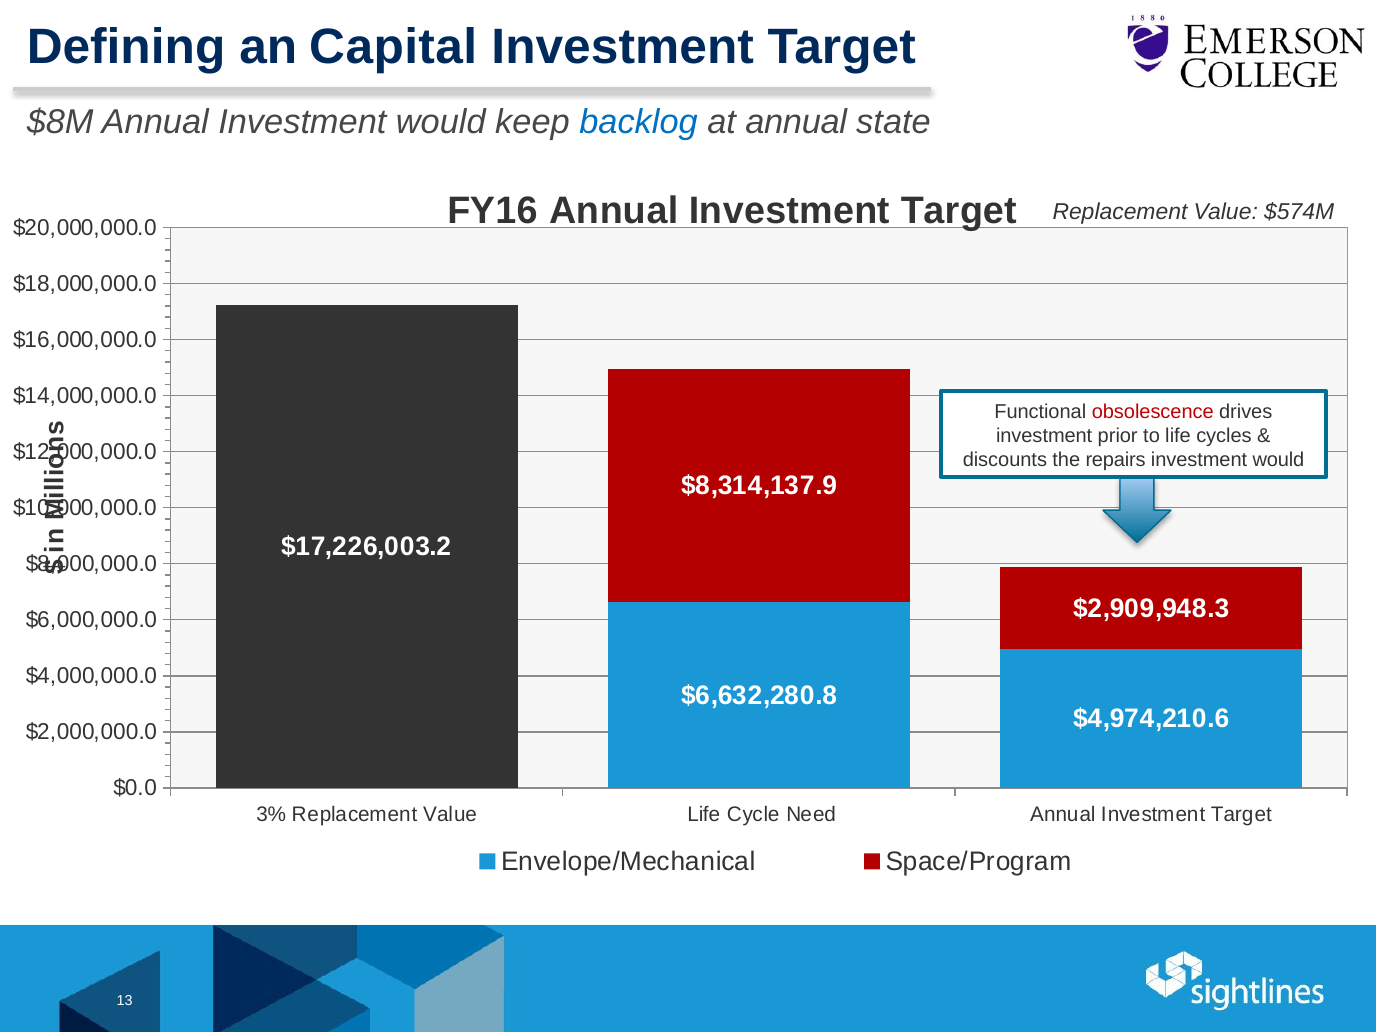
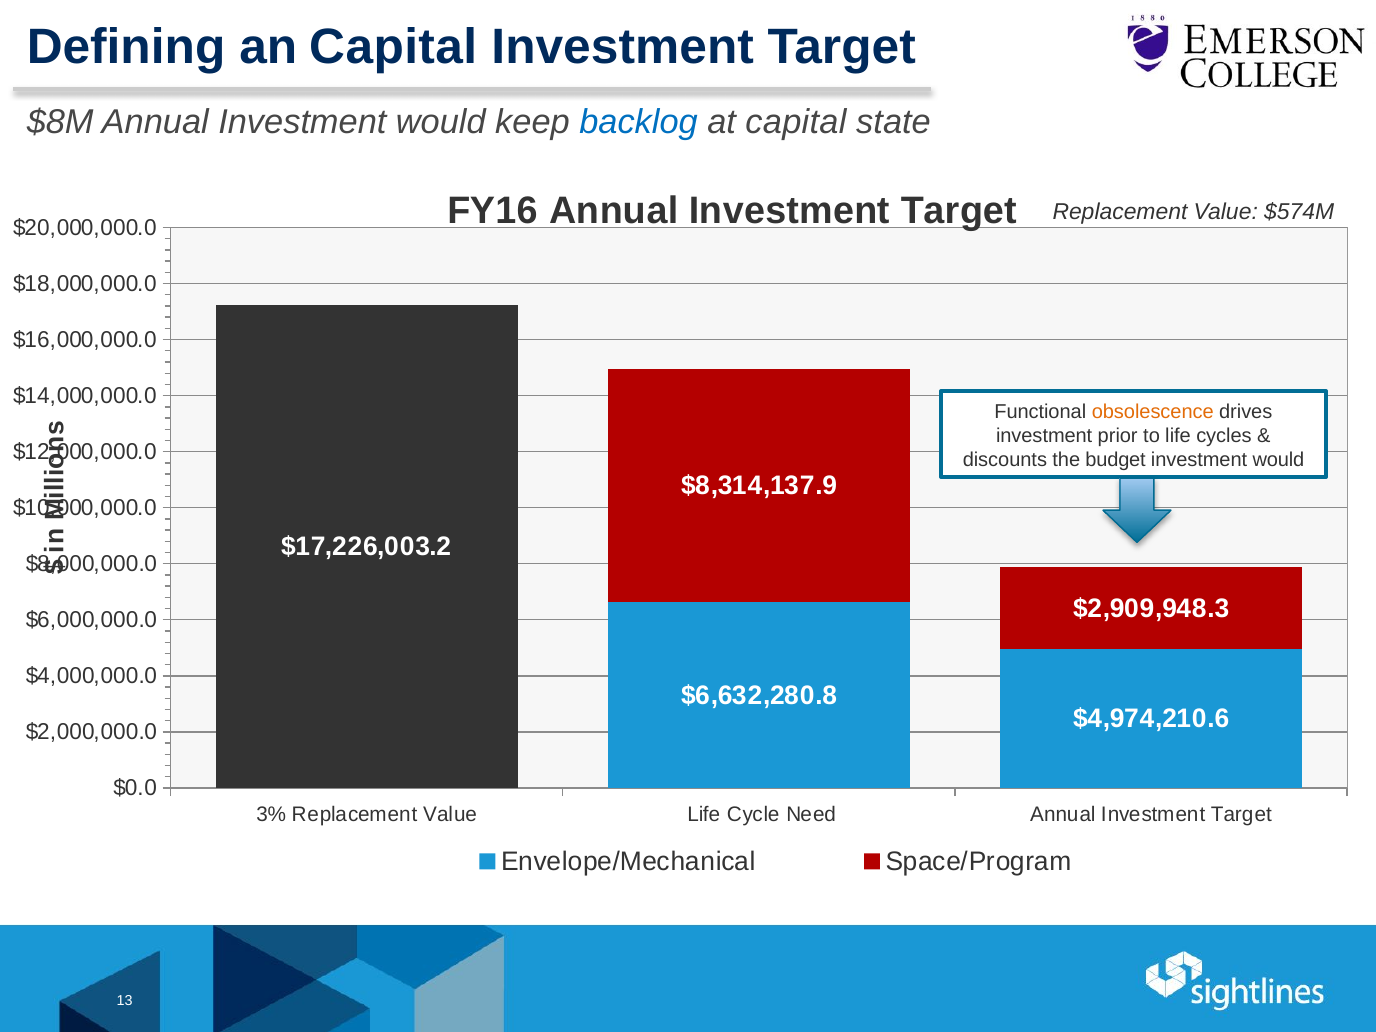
at annual: annual -> capital
obsolescence colour: red -> orange
repairs: repairs -> budget
